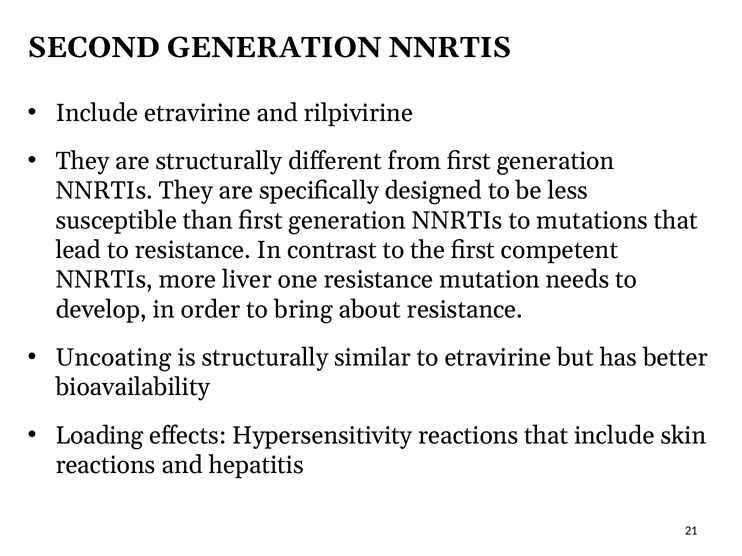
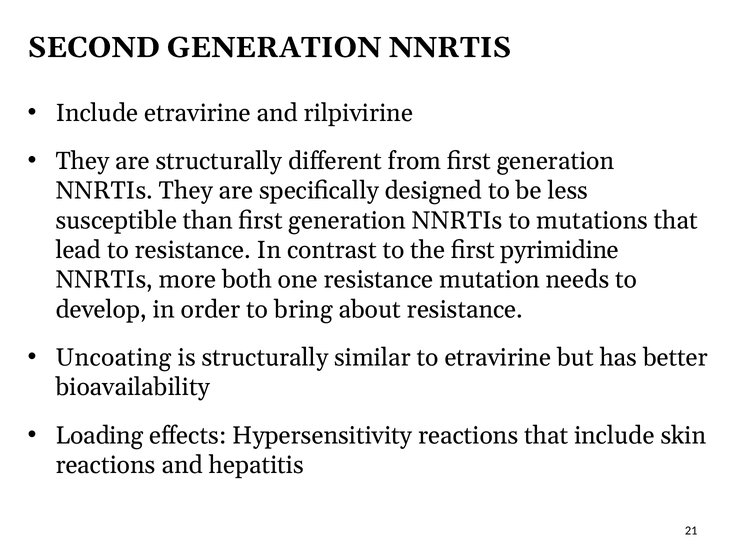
competent: competent -> pyrimidine
liver: liver -> both
